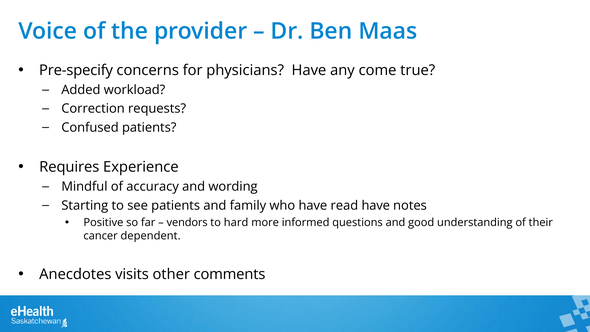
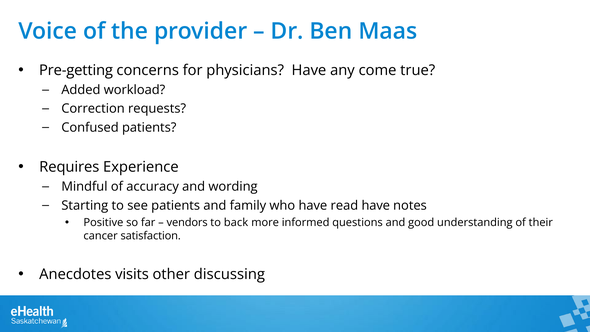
Pre-specify: Pre-specify -> Pre-getting
hard: hard -> back
dependent: dependent -> satisfaction
comments: comments -> discussing
